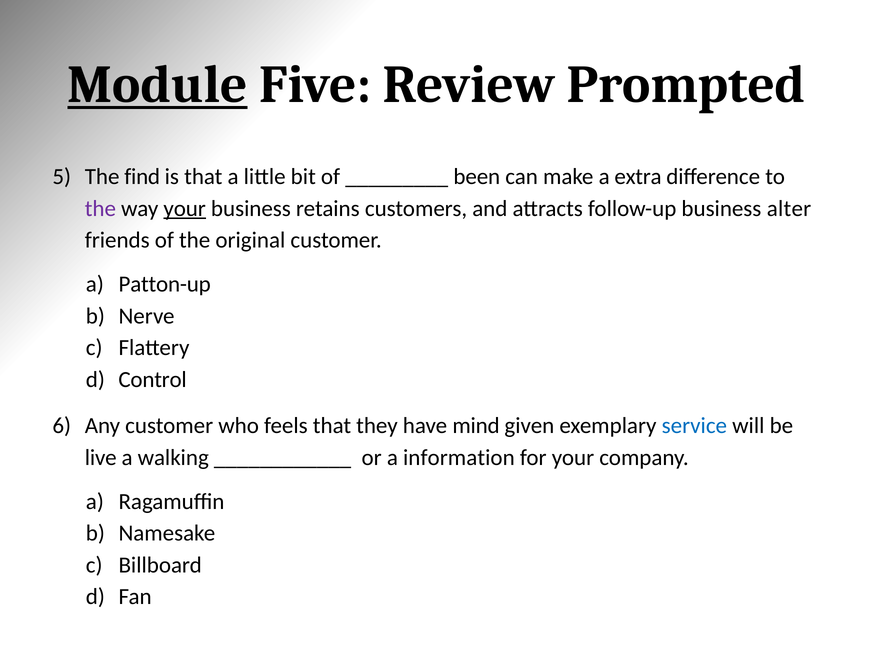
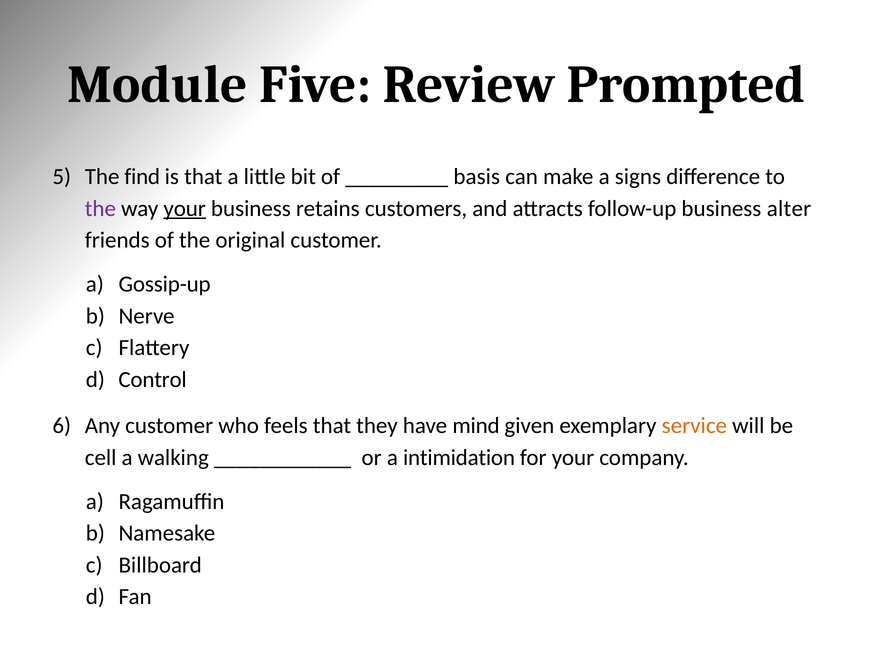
Module underline: present -> none
been: been -> basis
extra: extra -> signs
Patton-up: Patton-up -> Gossip-up
service colour: blue -> orange
live: live -> cell
information: information -> intimidation
